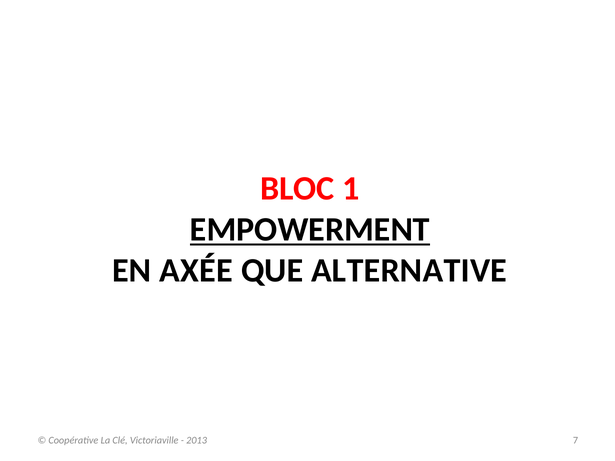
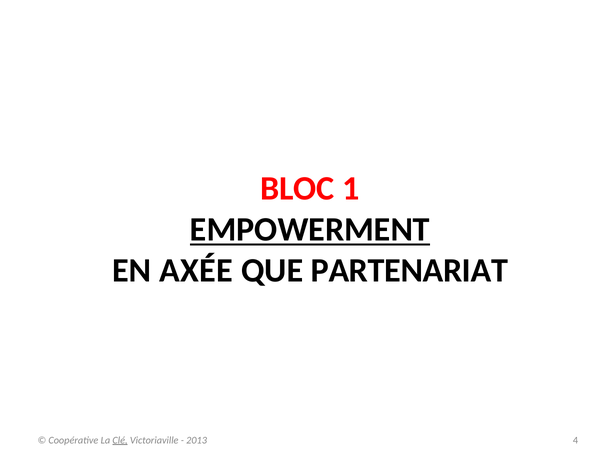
ALTERNATIVE: ALTERNATIVE -> PARTENARIAT
Clé underline: none -> present
7: 7 -> 4
